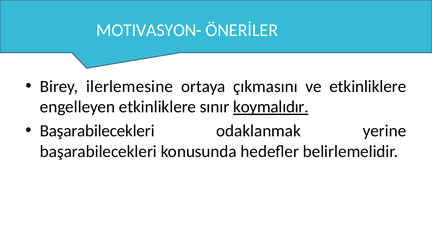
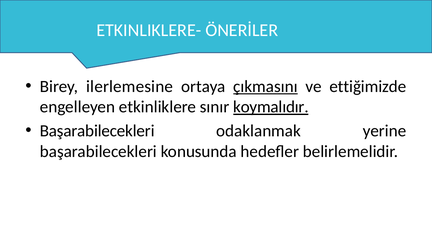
MOTIVASYON-: MOTIVASYON- -> ETKINLIKLERE-
çıkmasını underline: none -> present
ve etkinliklere: etkinliklere -> ettiğimizde
